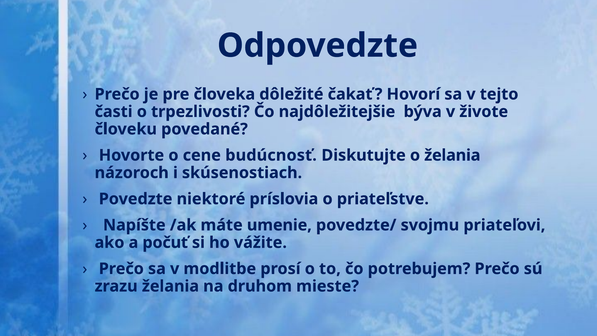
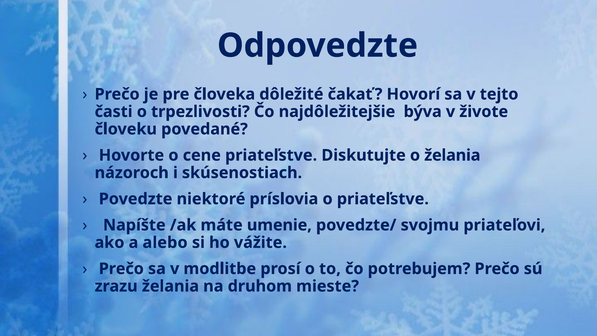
cene budúcnosť: budúcnosť -> priateľstve
počuť: počuť -> alebo
